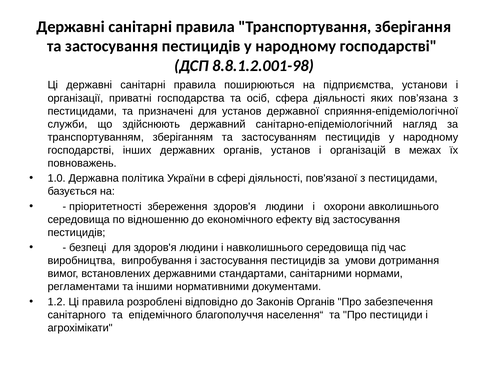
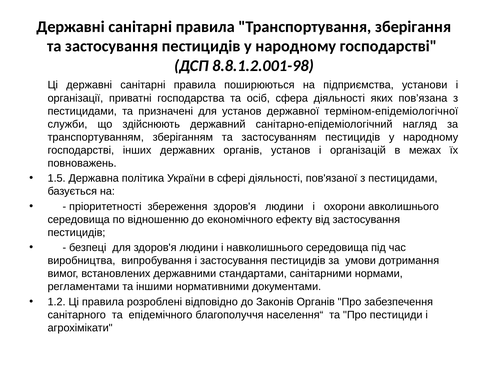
сприяння-епідеміологічної: сприяння-епідеміологічної -> терміном-епідеміологічної
1.0: 1.0 -> 1.5
